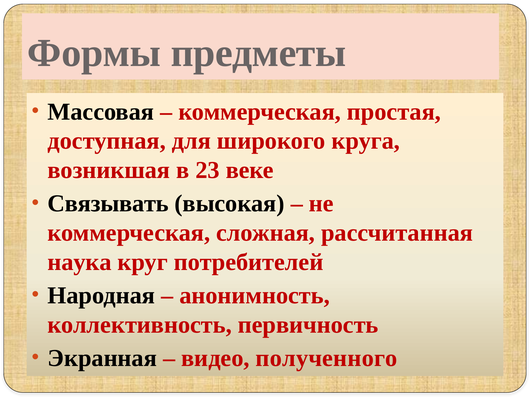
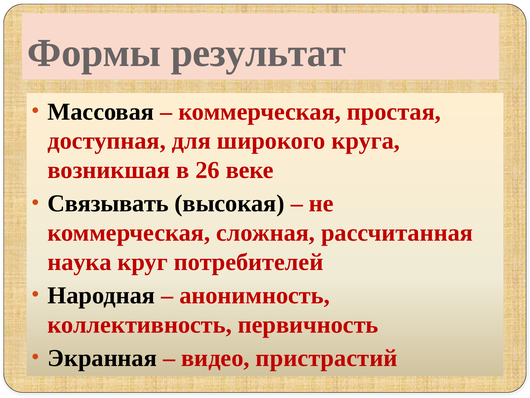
предметы: предметы -> результат
23: 23 -> 26
полученного: полученного -> пристрастий
